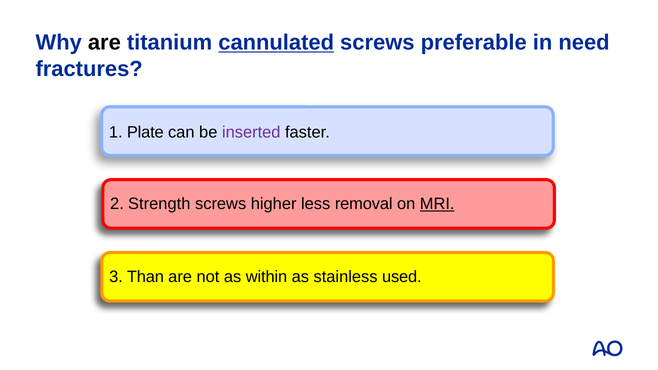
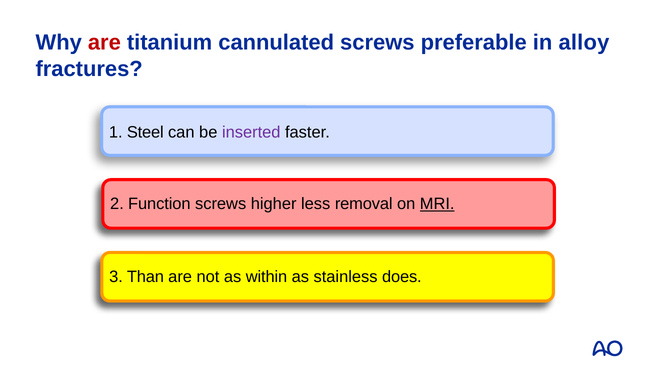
are at (104, 43) colour: black -> red
cannulated underline: present -> none
need: need -> alloy
Plate: Plate -> Steel
Strength: Strength -> Function
used: used -> does
